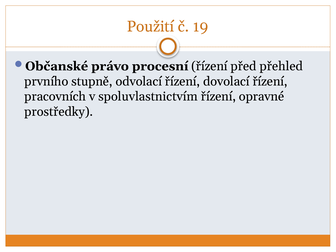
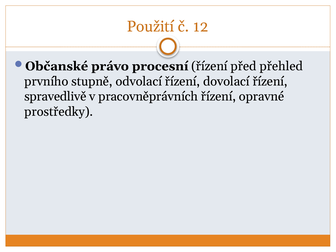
19: 19 -> 12
pracovních: pracovních -> spravedlivě
spoluvlastnictvím: spoluvlastnictvím -> pracovněprávních
